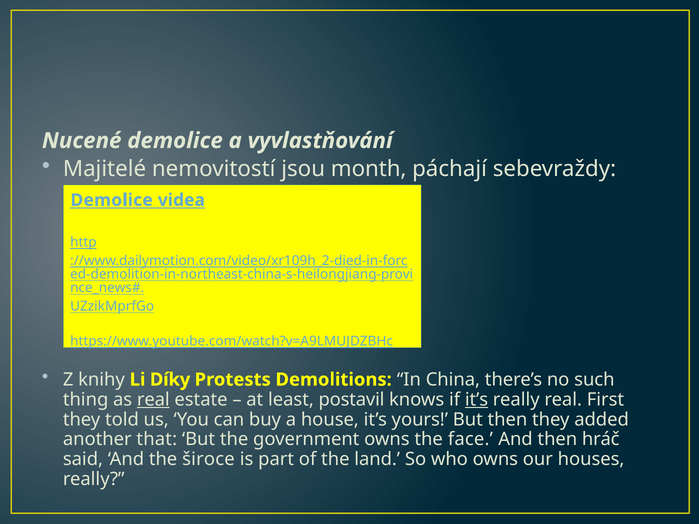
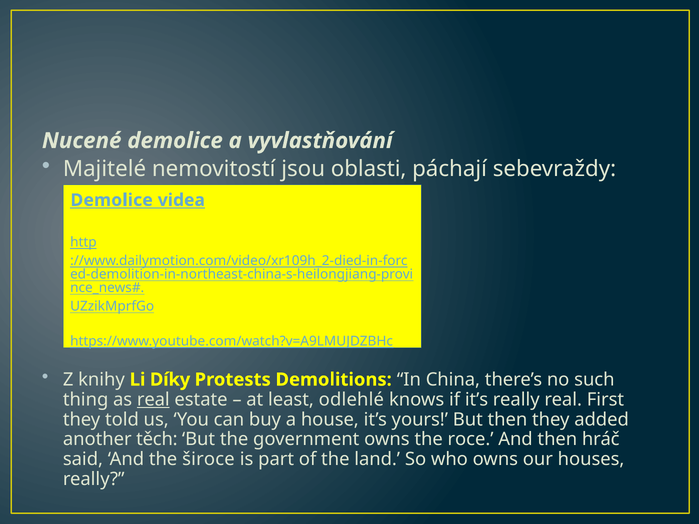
month: month -> oblasti
postavil: postavil -> odlehlé
it’s at (477, 400) underline: present -> none
that: that -> těch
face: face -> roce
